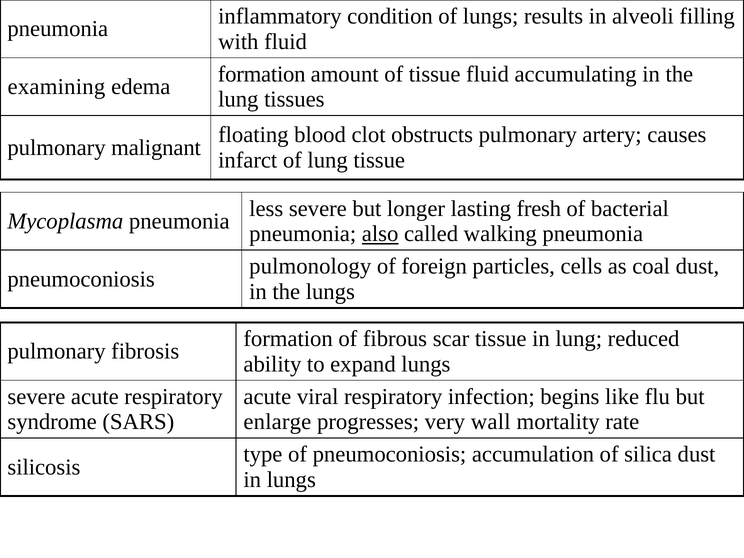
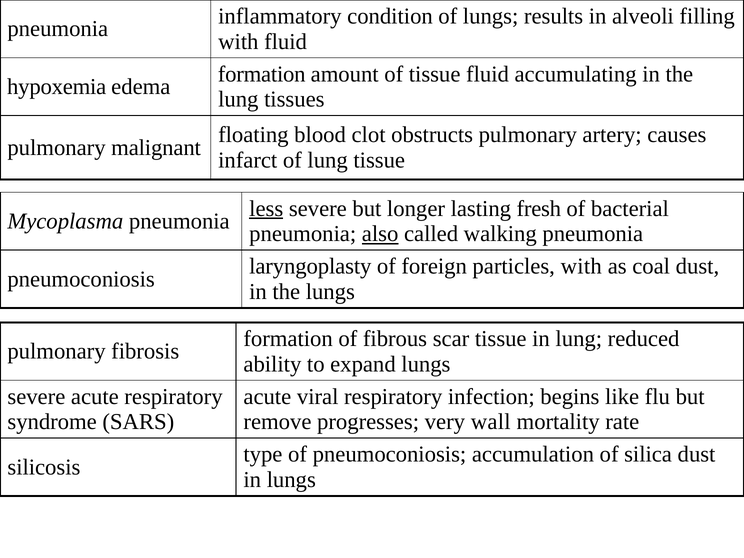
examining: examining -> hypoxemia
less underline: none -> present
pulmonology: pulmonology -> laryngoplasty
particles cells: cells -> with
enlarge: enlarge -> remove
